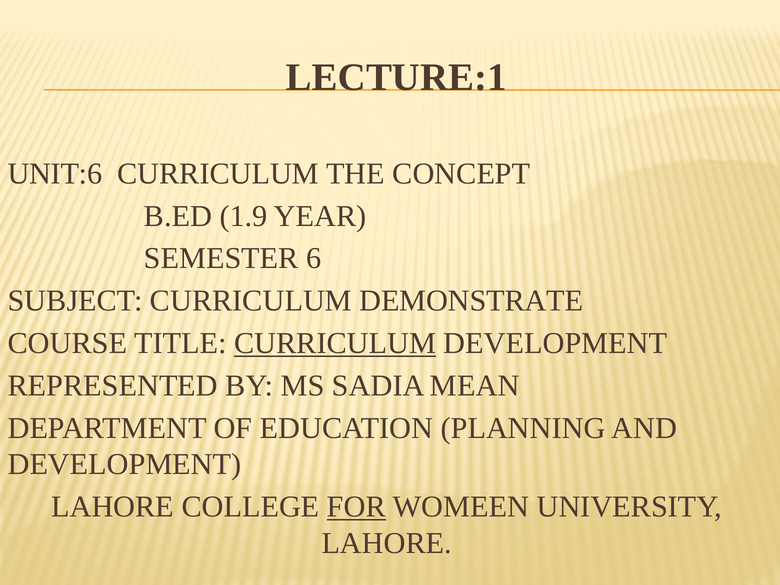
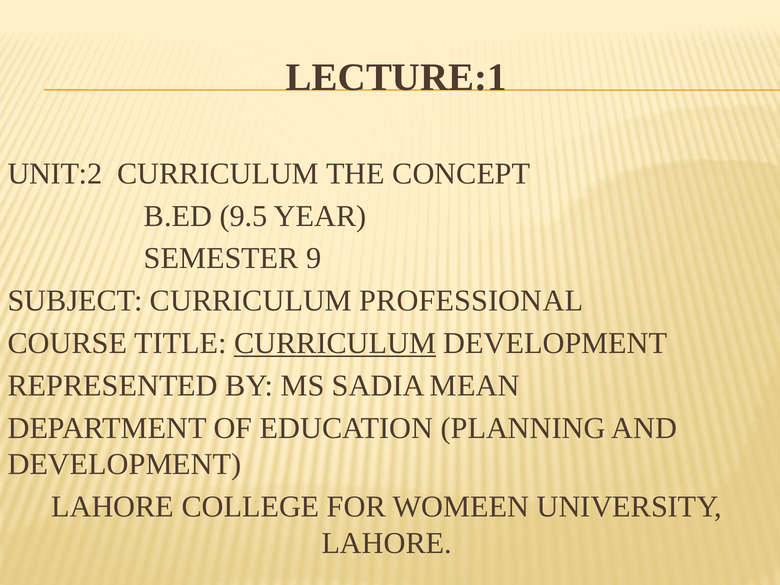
UNIT:6: UNIT:6 -> UNIT:2
1.9: 1.9 -> 9.5
6: 6 -> 9
DEMONSTRATE: DEMONSTRATE -> PROFESSIONAL
FOR underline: present -> none
